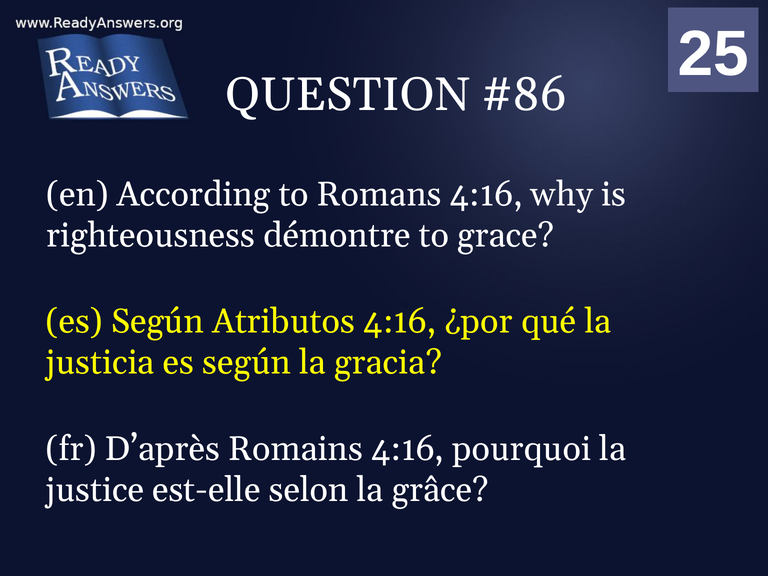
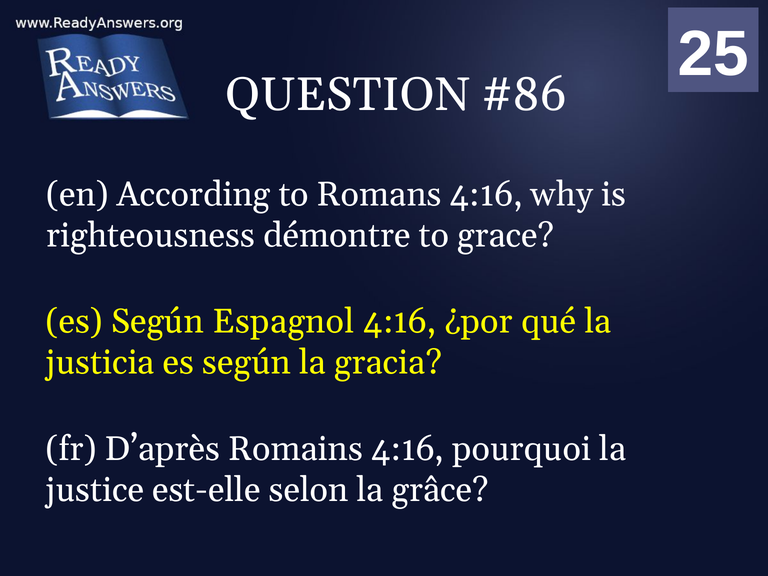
Atributos: Atributos -> Espagnol
